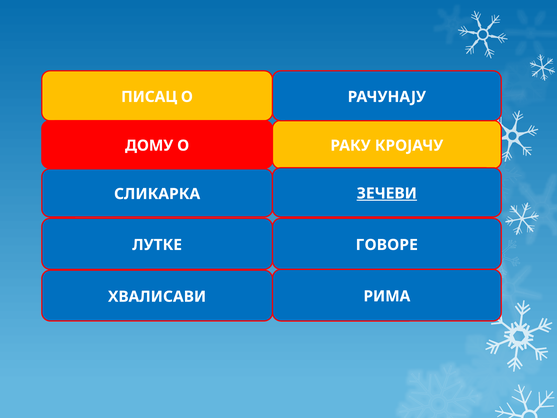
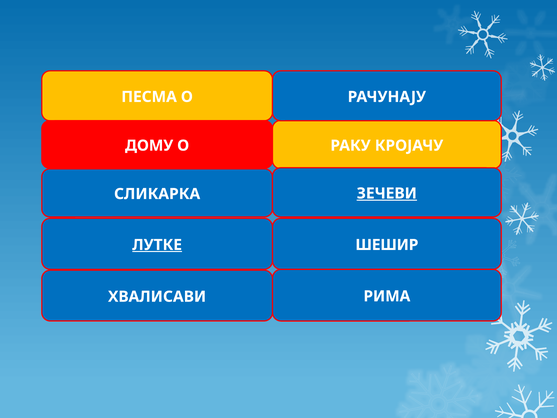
ПИСАЦ: ПИСАЦ -> ПЕСМА
ЛУТКЕ underline: none -> present
ГОВОРЕ: ГОВОРЕ -> ШЕШИР
